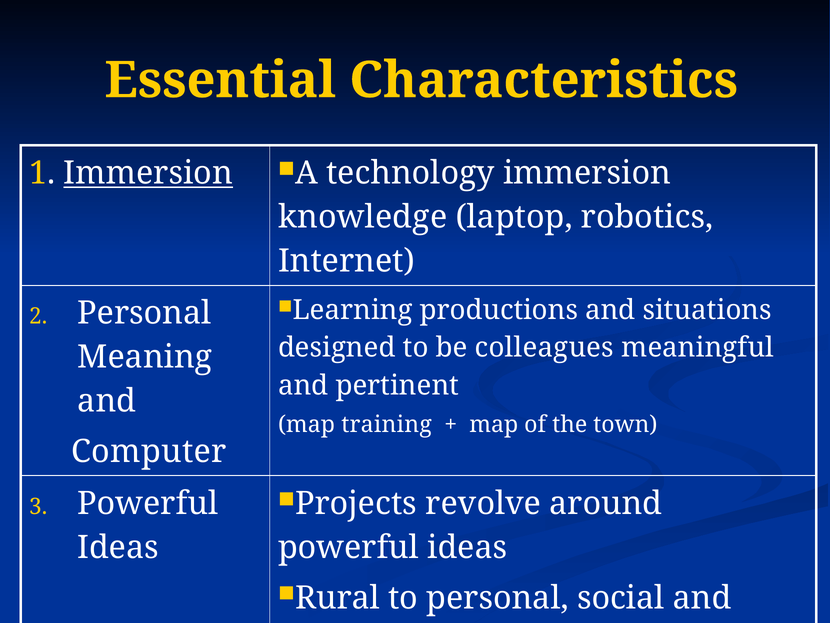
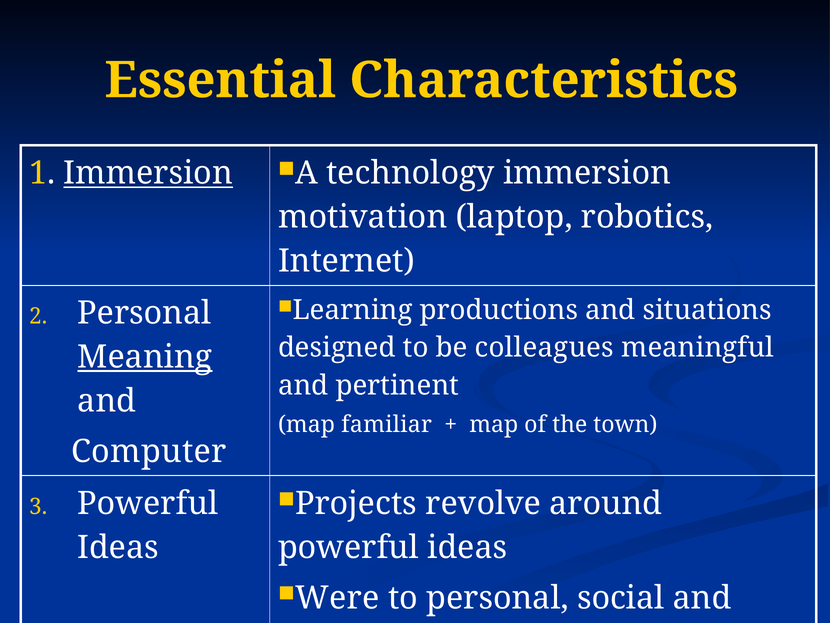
knowledge at (363, 217): knowledge -> motivation
Meaning underline: none -> present
training: training -> familiar
Rural: Rural -> Were
